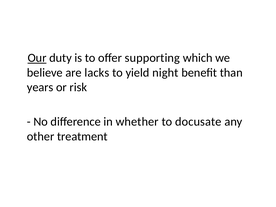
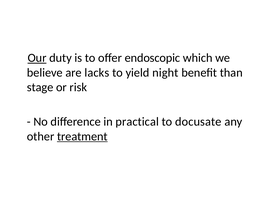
supporting: supporting -> endoscopic
years: years -> stage
whether: whether -> practical
treatment underline: none -> present
